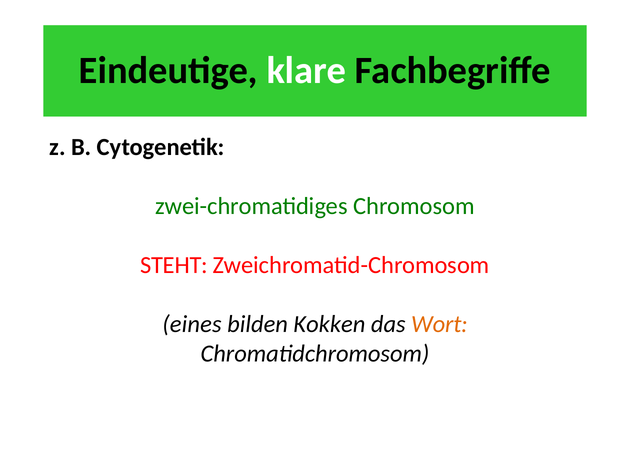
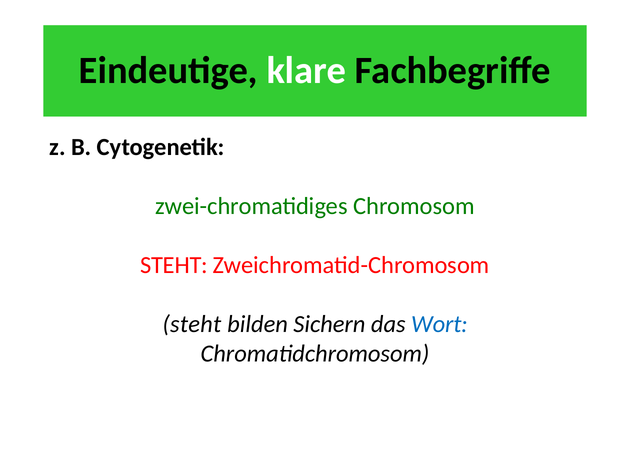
eines at (192, 324): eines -> steht
Kokken: Kokken -> Sichern
Wort colour: orange -> blue
